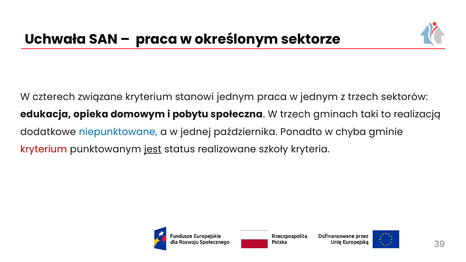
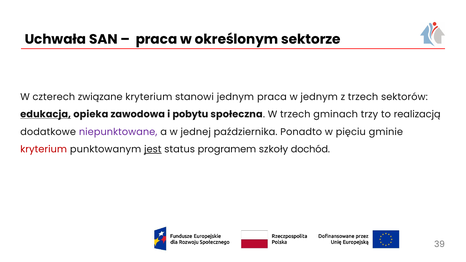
edukacja underline: none -> present
domowym: domowym -> zawodowa
taki: taki -> trzy
niepunktowane colour: blue -> purple
chyba: chyba -> pięciu
realizowane: realizowane -> programem
kryteria: kryteria -> dochód
